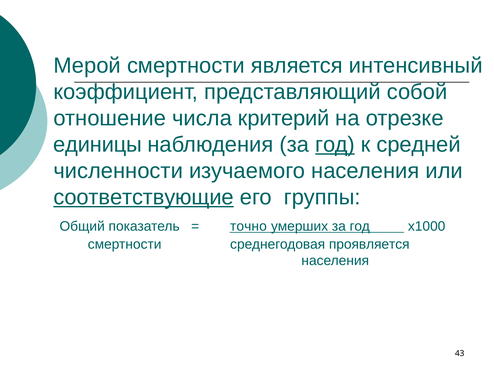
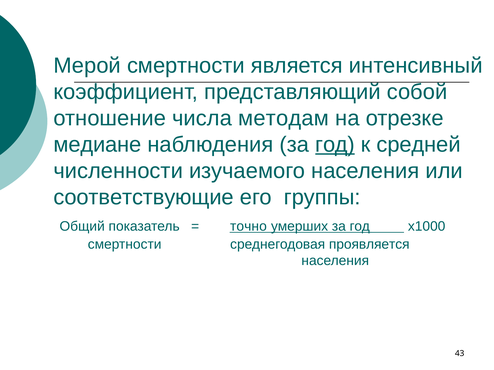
критерий: критерий -> методам
единицы: единицы -> медиане
соответствующие underline: present -> none
